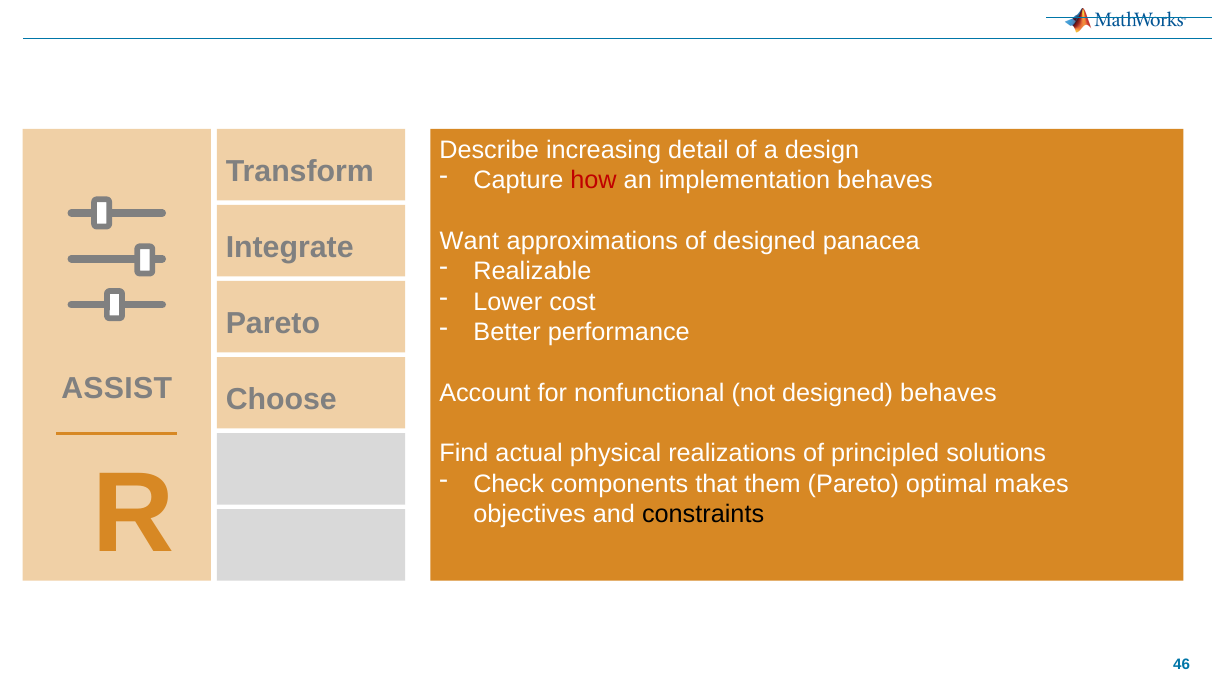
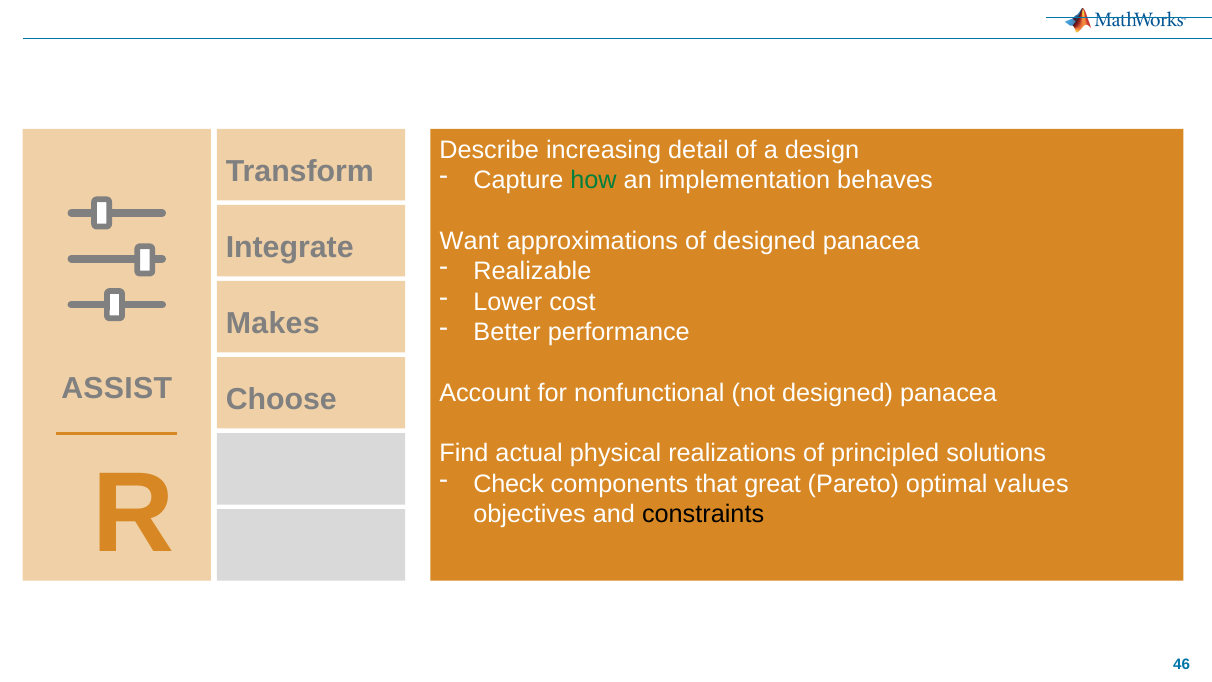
how colour: red -> green
Pareto at (273, 324): Pareto -> Makes
not designed behaves: behaves -> panacea
them: them -> great
makes: makes -> values
